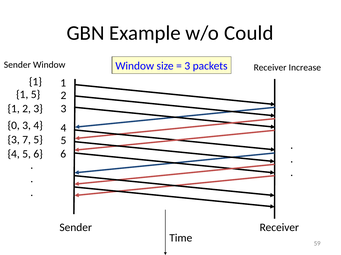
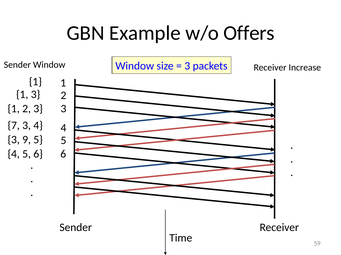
Could: Could -> Offers
1 5: 5 -> 3
0: 0 -> 7
7: 7 -> 9
